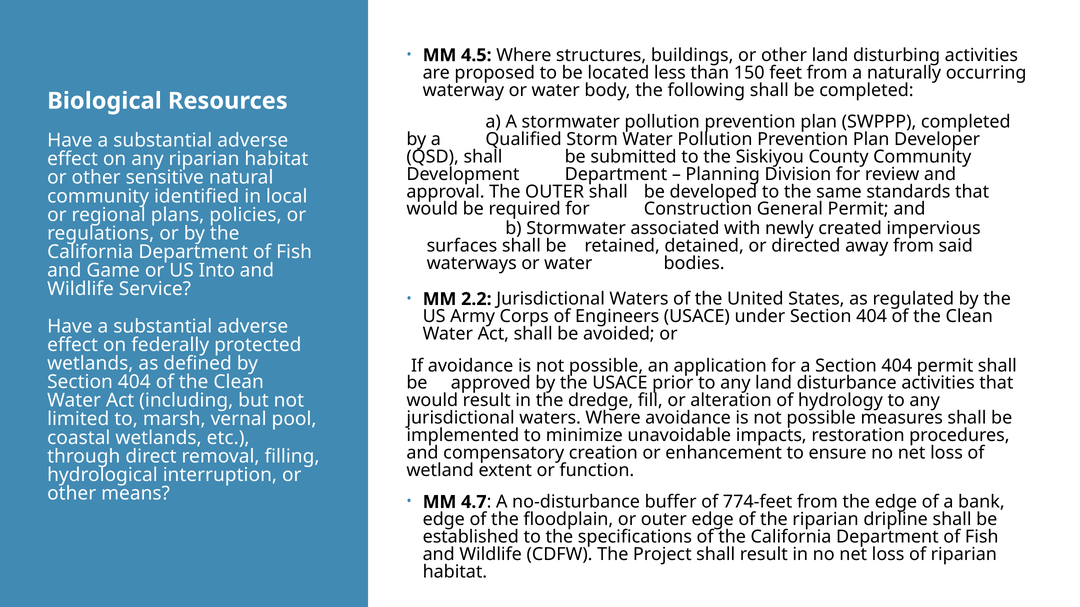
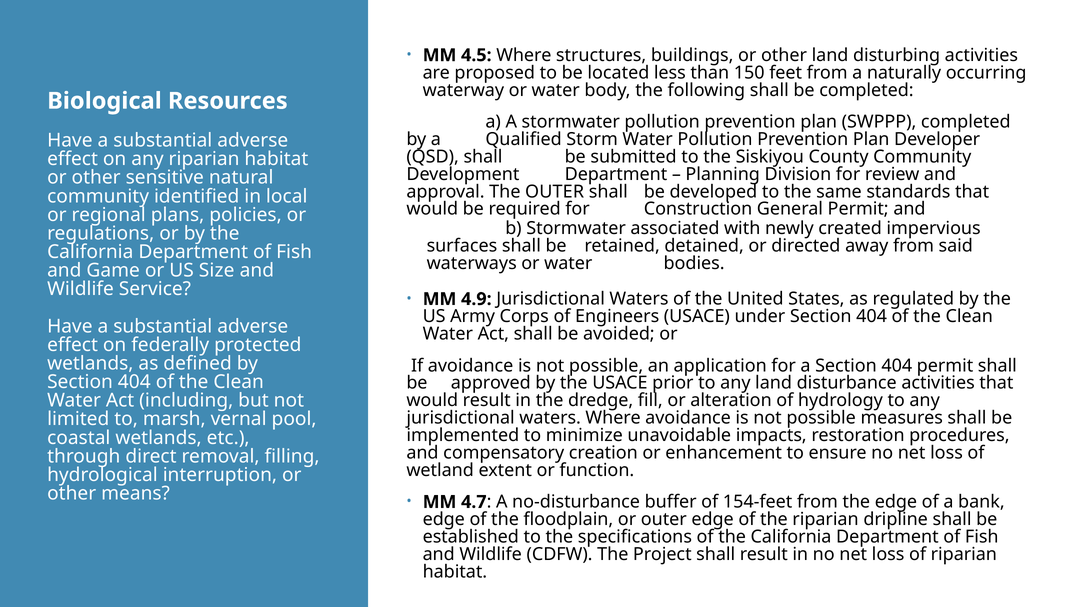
Into: Into -> Size
2.2: 2.2 -> 4.9
774-feet: 774-feet -> 154-feet
